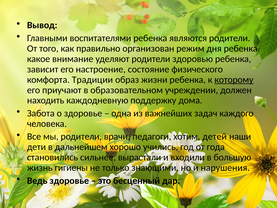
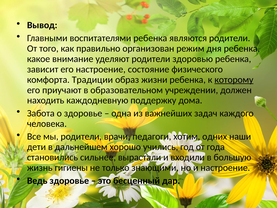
детей: детей -> одних
и нарушения: нарушения -> настроение
бесценный underline: none -> present
